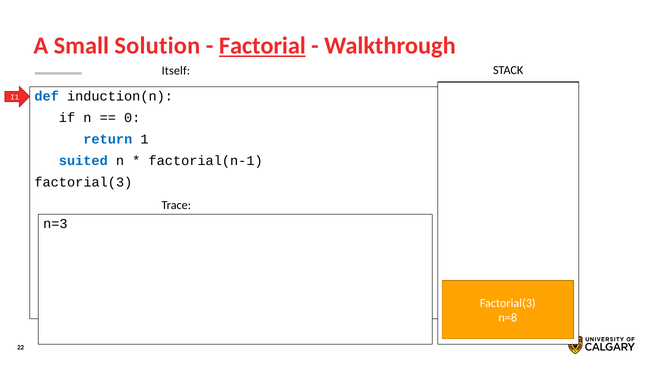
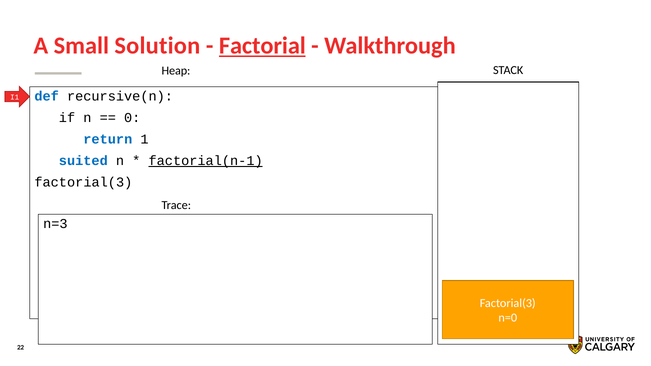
Itself: Itself -> Heap
induction(n: induction(n -> recursive(n
factorial(n-1 underline: none -> present
n=8: n=8 -> n=0
